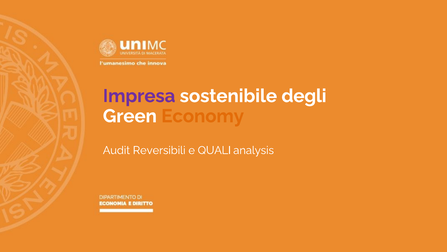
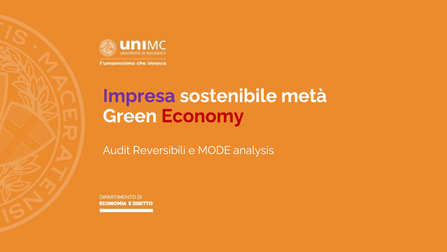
degli: degli -> metà
Economy colour: orange -> red
QUALI: QUALI -> MODE
